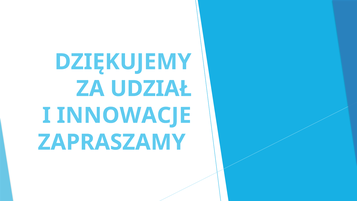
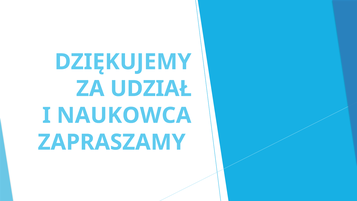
INNOWACJE: INNOWACJE -> NAUKOWCA
